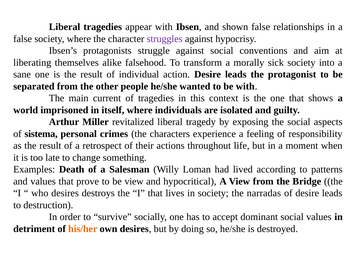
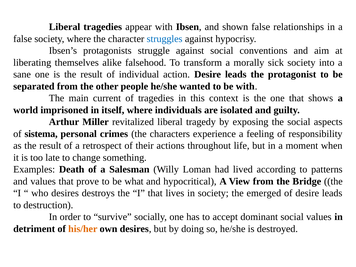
struggles colour: purple -> blue
be view: view -> what
narradas: narradas -> emerged
